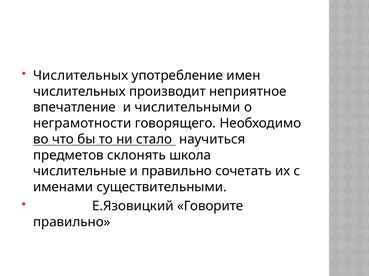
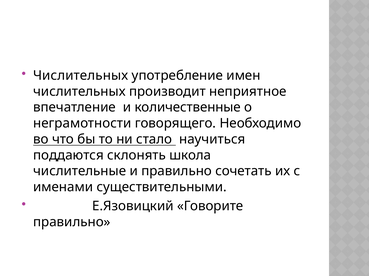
числительными: числительными -> количественные
предметов: предметов -> поддаются
